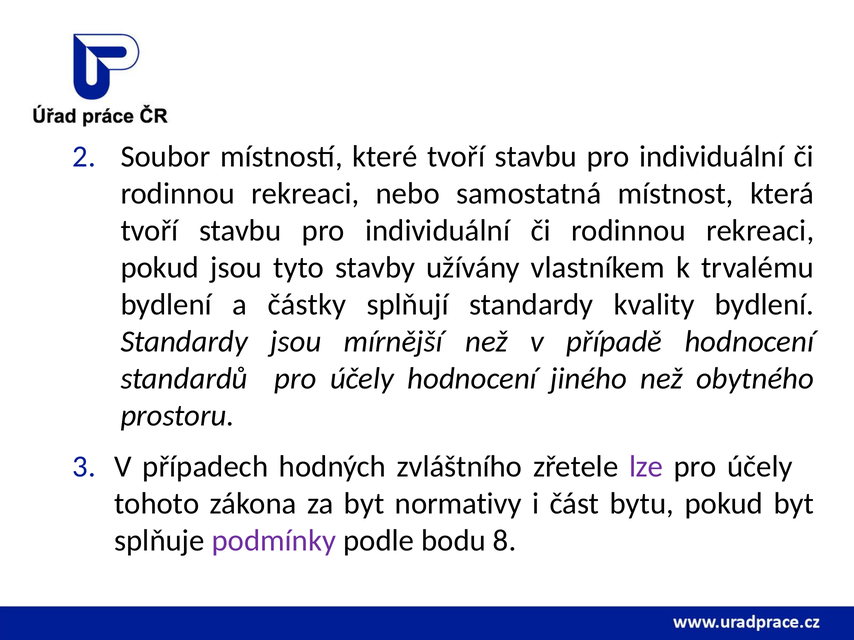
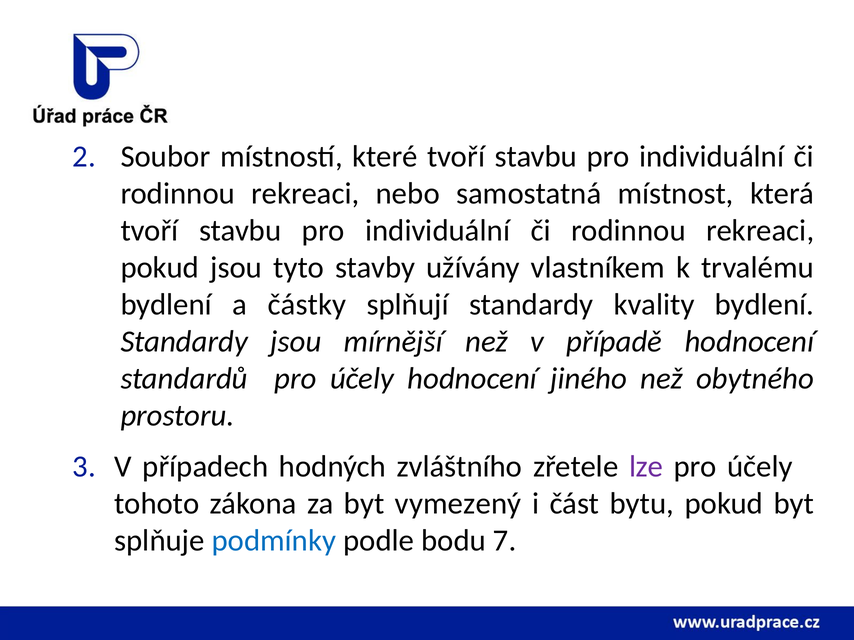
normativy: normativy -> vymezený
podmínky colour: purple -> blue
8: 8 -> 7
